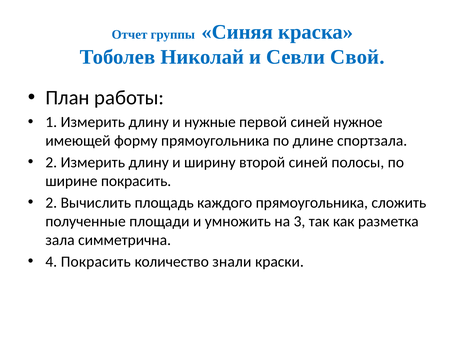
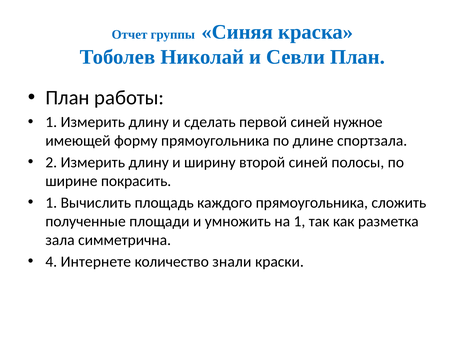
Севли Свой: Свой -> План
нужные: нужные -> сделать
2 at (51, 203): 2 -> 1
на 3: 3 -> 1
4 Покрасить: Покрасить -> Интернете
